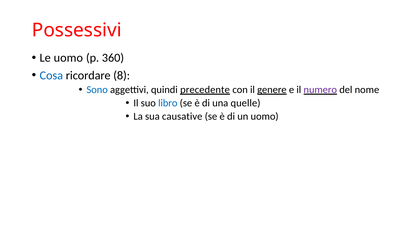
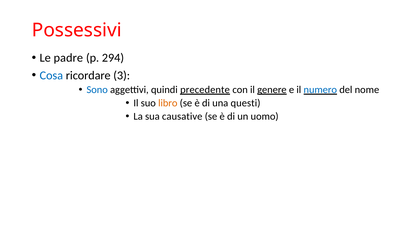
Le uomo: uomo -> padre
360: 360 -> 294
8: 8 -> 3
numero colour: purple -> blue
libro colour: blue -> orange
quelle: quelle -> questi
